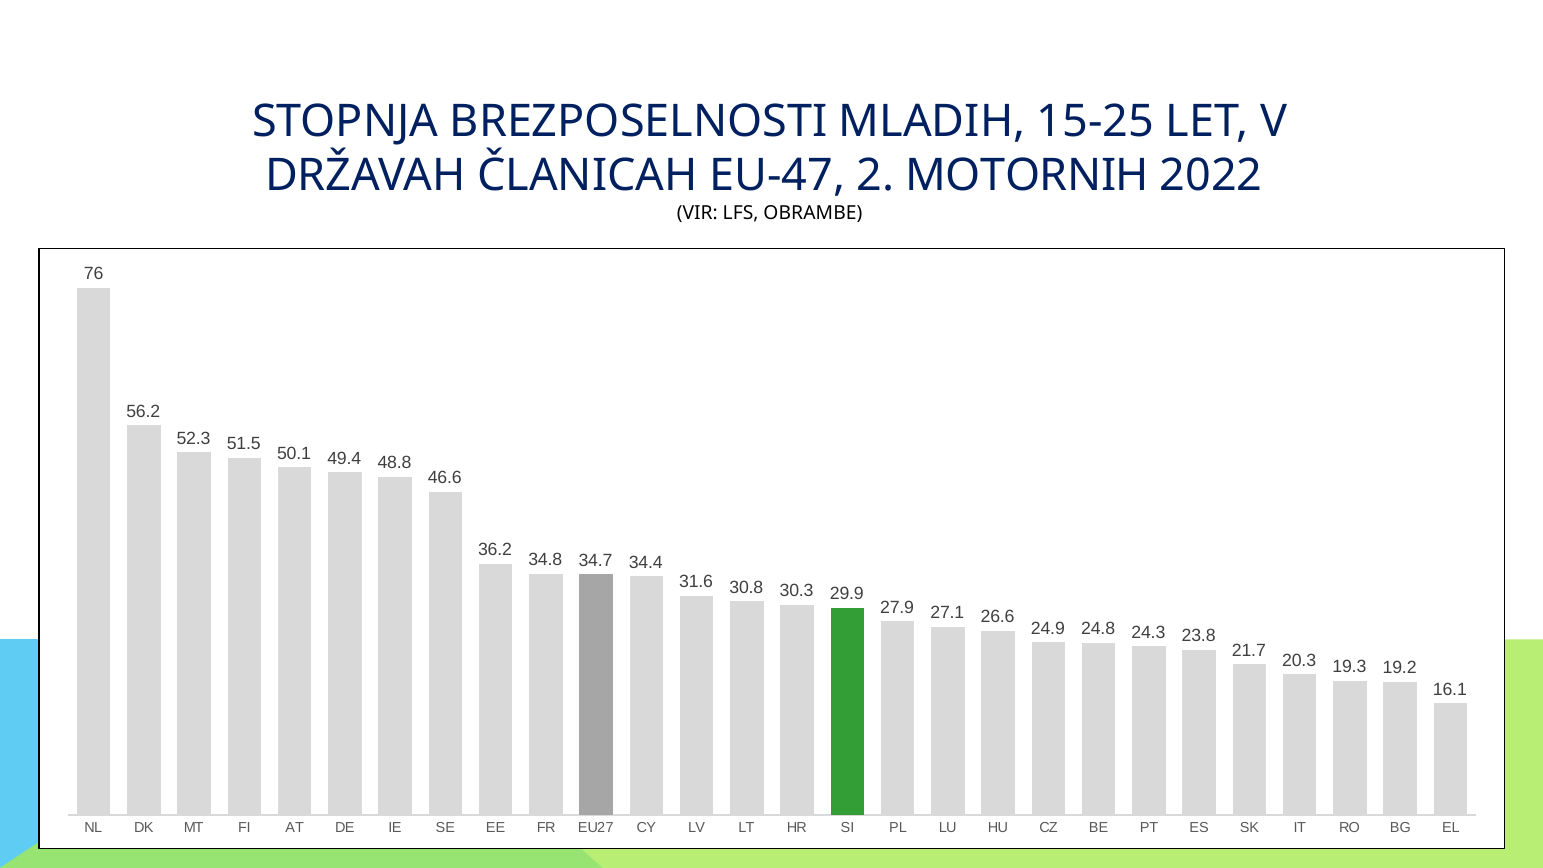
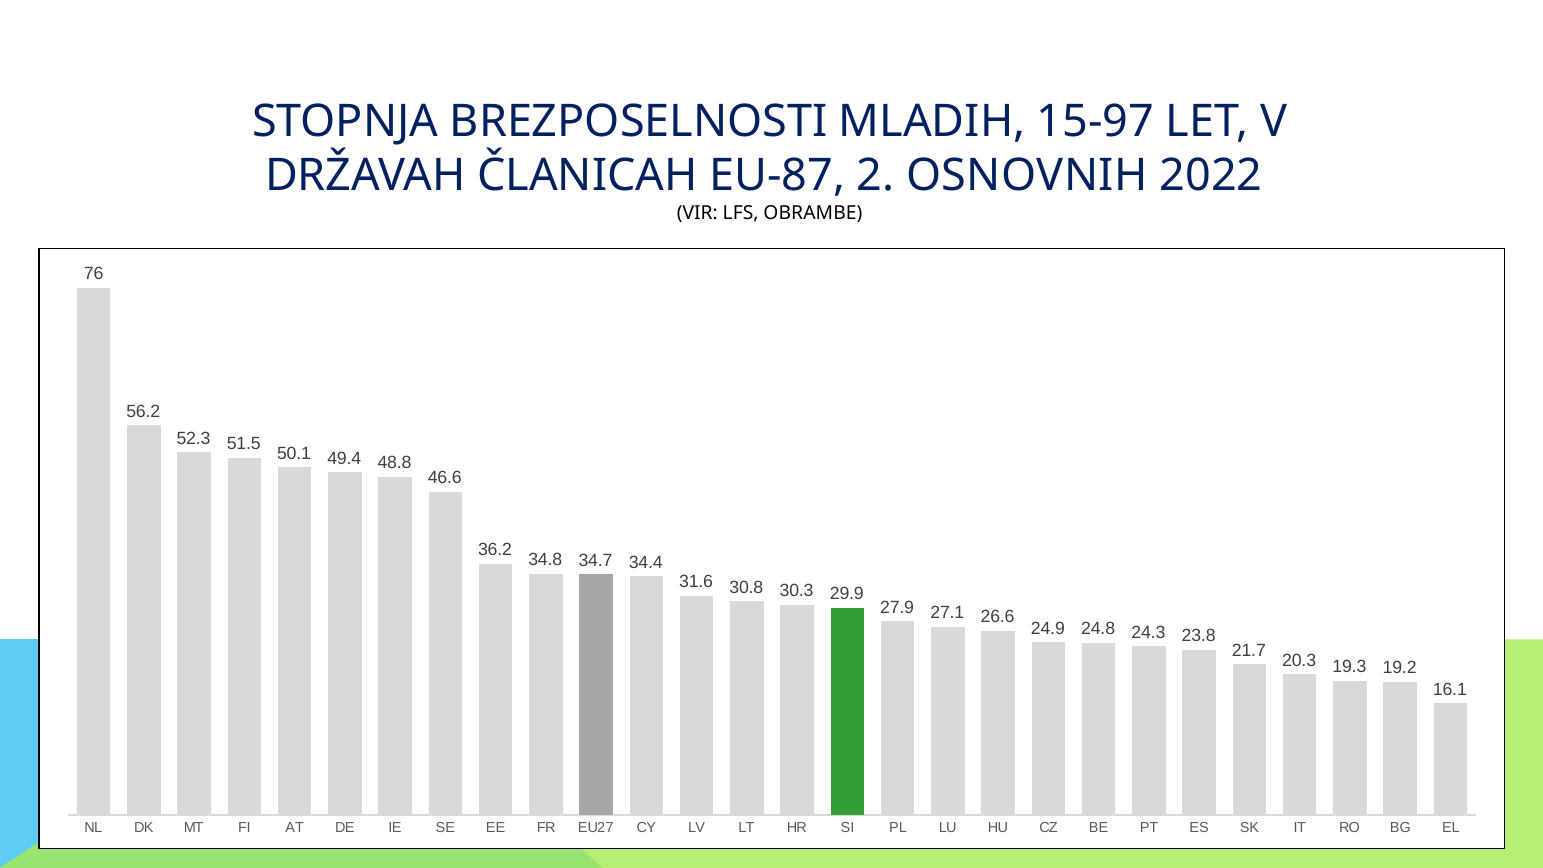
15-25: 15-25 -> 15-97
EU-47: EU-47 -> EU-87
MOTORNIH: MOTORNIH -> OSNOVNIH
